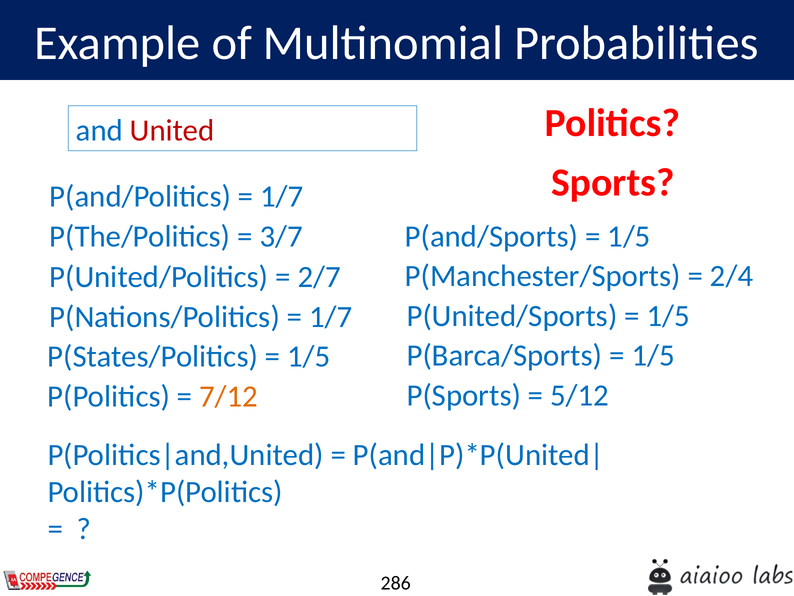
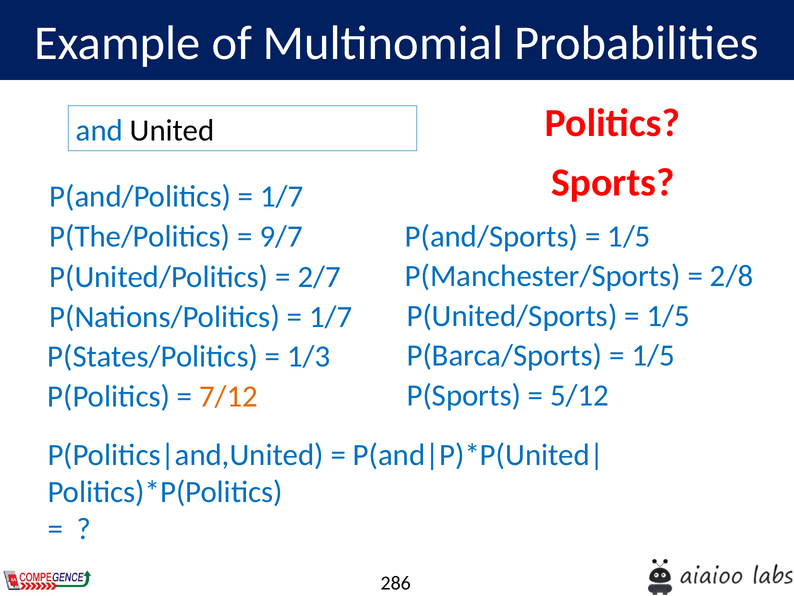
United colour: red -> black
3/7: 3/7 -> 9/7
2/4: 2/4 -> 2/8
1/5 at (309, 356): 1/5 -> 1/3
